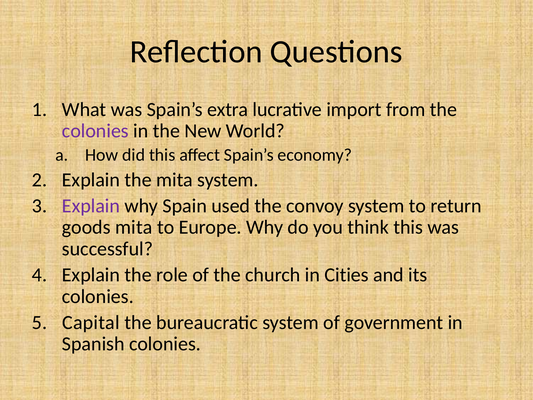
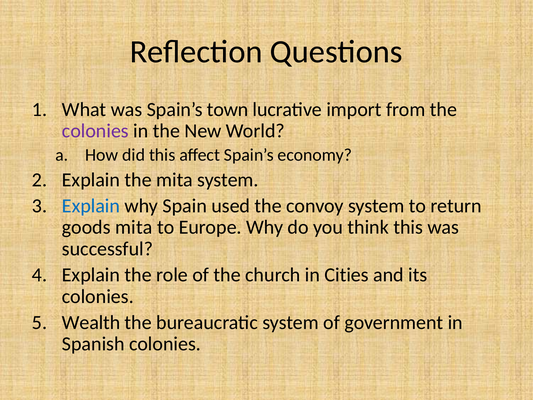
extra: extra -> town
Explain at (91, 206) colour: purple -> blue
Capital: Capital -> Wealth
